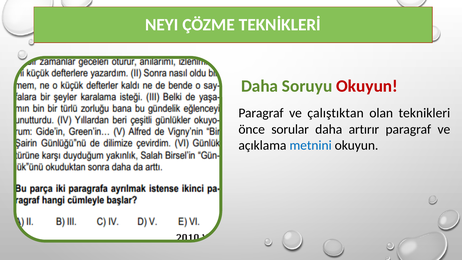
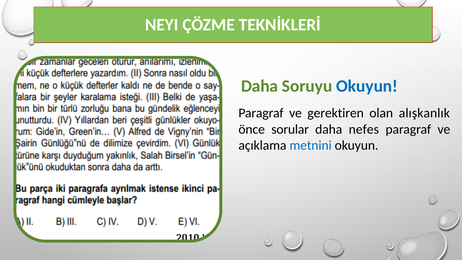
Okuyun at (367, 86) colour: red -> blue
çalıştıktan: çalıştıktan -> gerektiren
teknikleri: teknikleri -> alışkanlık
artırır: artırır -> nefes
